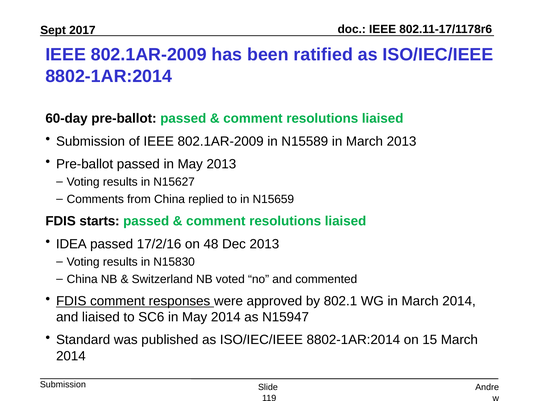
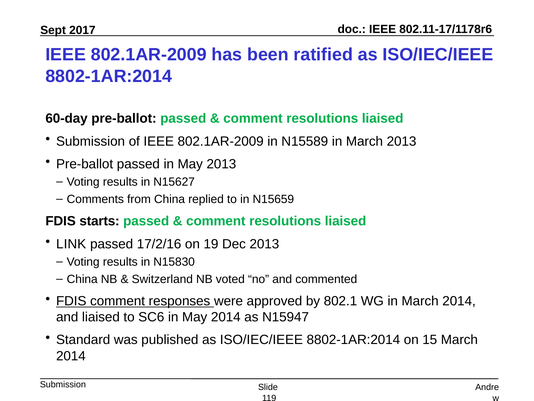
IDEA: IDEA -> LINK
48: 48 -> 19
